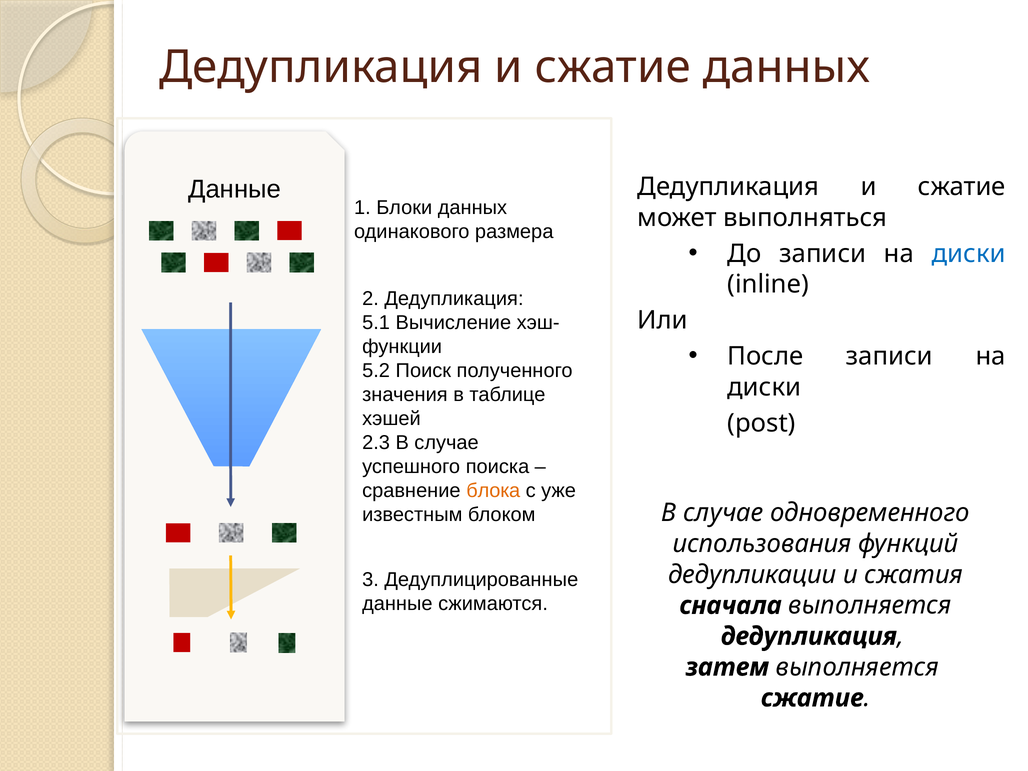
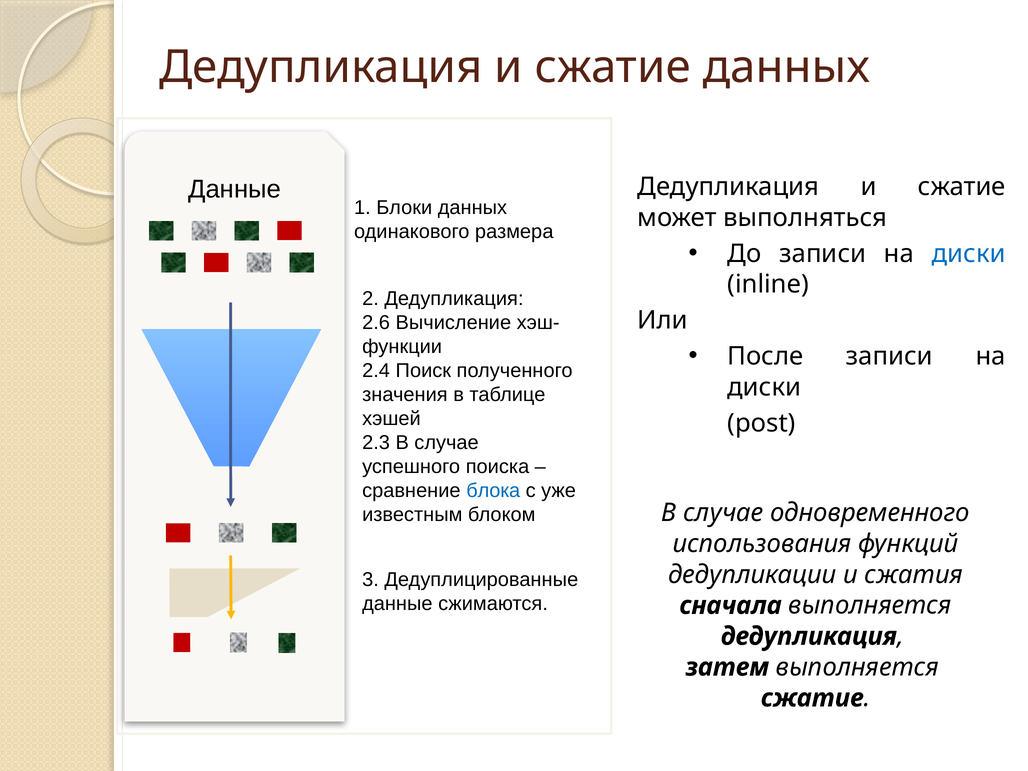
5.1: 5.1 -> 2.6
5.2: 5.2 -> 2.4
блока colour: orange -> blue
